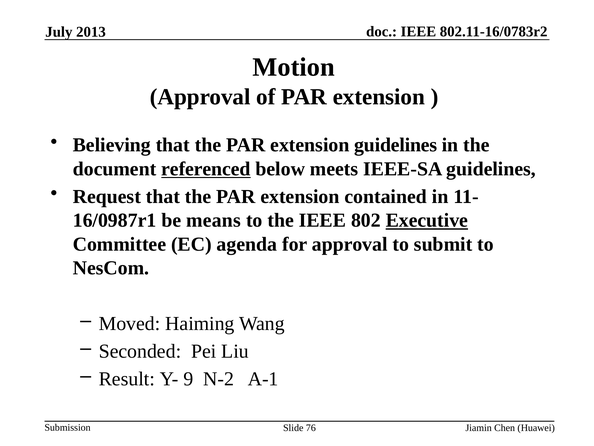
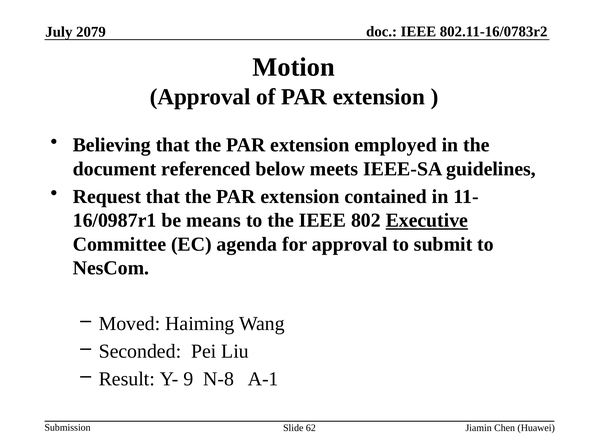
2013: 2013 -> 2079
extension guidelines: guidelines -> employed
referenced underline: present -> none
N-2: N-2 -> N-8
76: 76 -> 62
